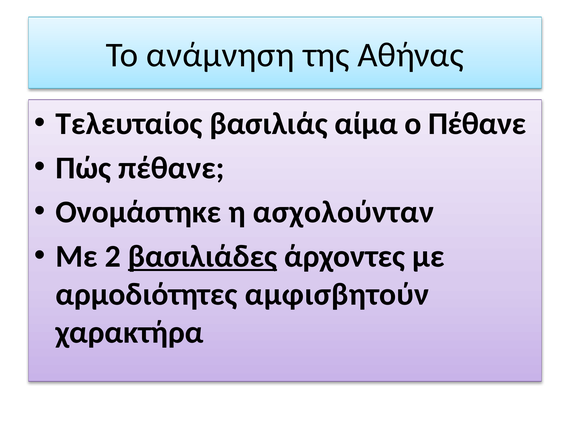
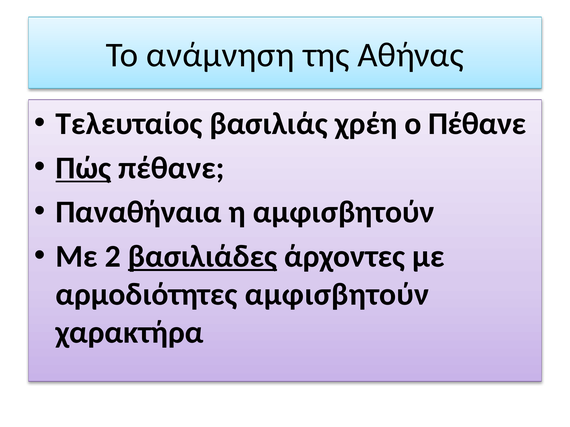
αίμα: αίμα -> χρέη
Πώς underline: none -> present
Ονομάστηκε: Ονομάστηκε -> Παναθήναια
η ασχολούνταν: ασχολούνταν -> αμφισβητούν
